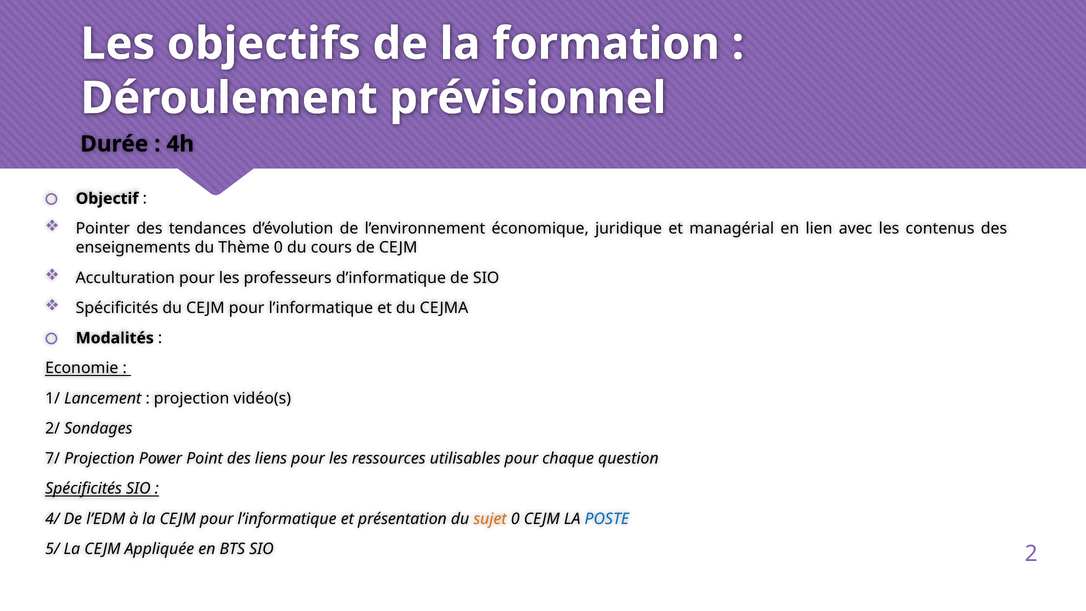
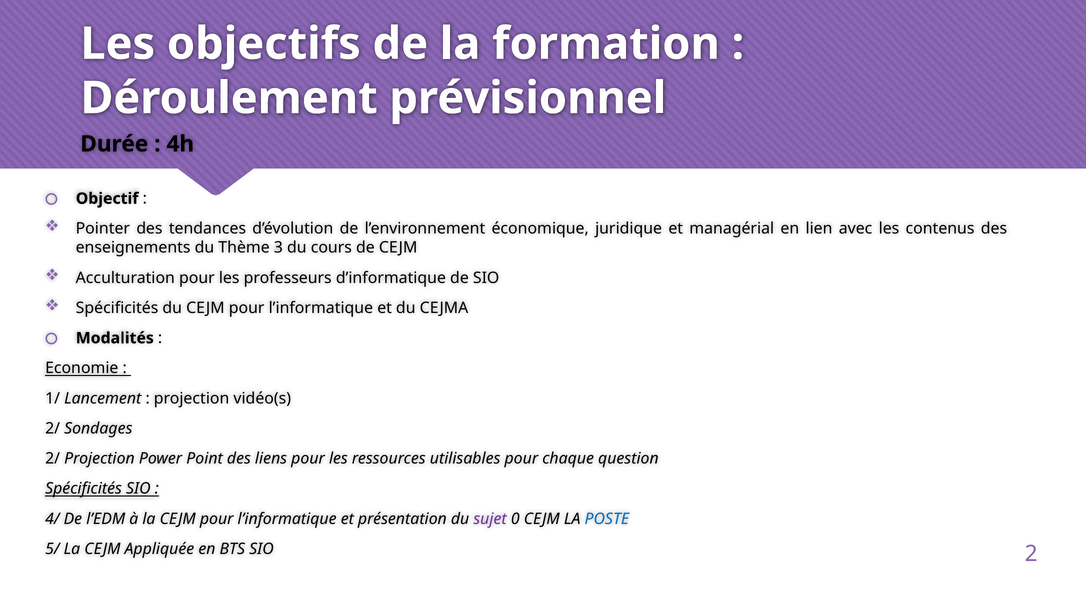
Thème 0: 0 -> 3
7/ at (53, 458): 7/ -> 2/
sujet colour: orange -> purple
